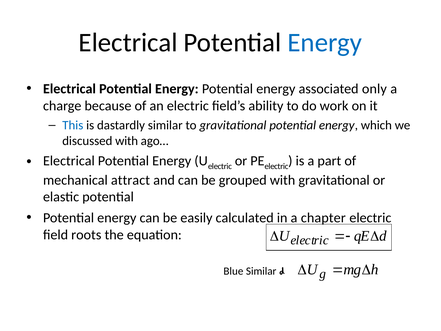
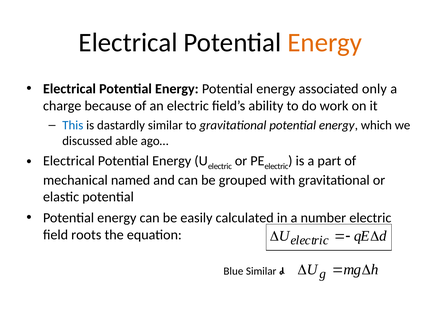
Energy at (325, 43) colour: blue -> orange
discussed with: with -> able
attract: attract -> named
chapter: chapter -> number
